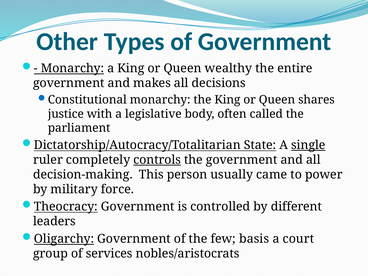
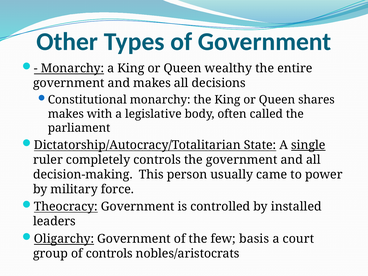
justice at (66, 114): justice -> makes
controls at (157, 160) underline: present -> none
different: different -> installed
of services: services -> controls
